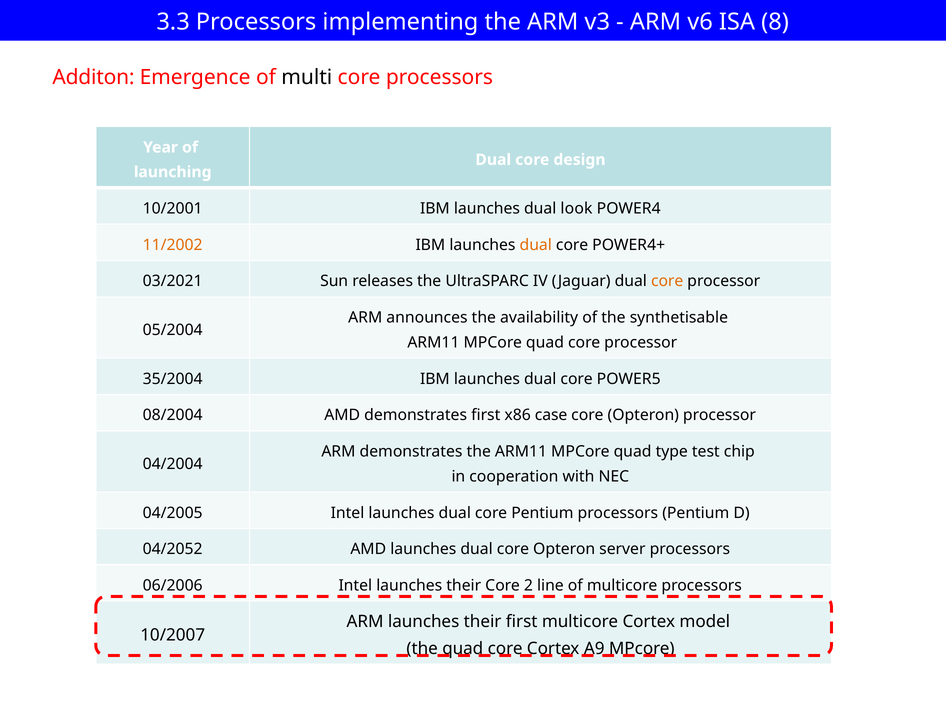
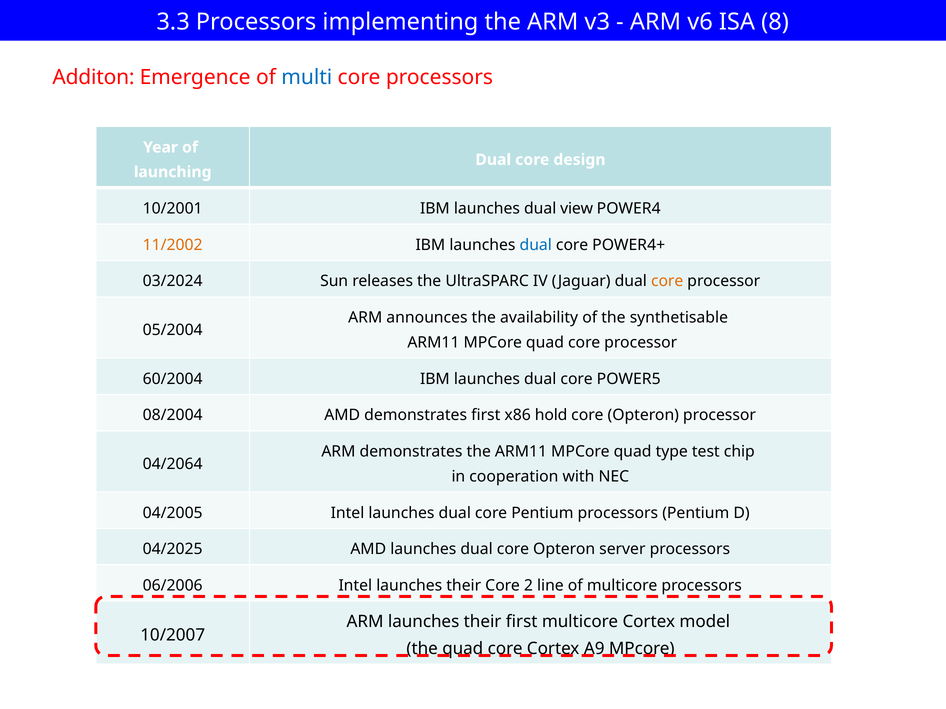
multi colour: black -> blue
look: look -> view
dual at (536, 245) colour: orange -> blue
03/2021: 03/2021 -> 03/2024
35/2004: 35/2004 -> 60/2004
case: case -> hold
04/2004: 04/2004 -> 04/2064
04/2052: 04/2052 -> 04/2025
